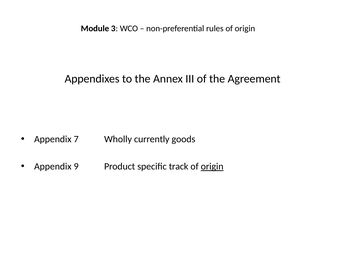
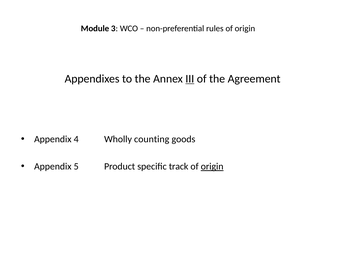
III underline: none -> present
7: 7 -> 4
currently: currently -> counting
9: 9 -> 5
